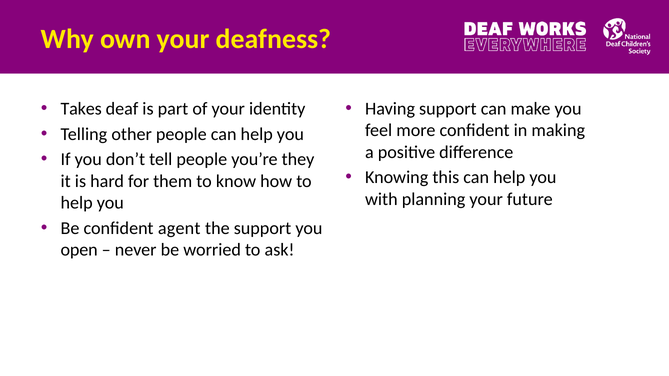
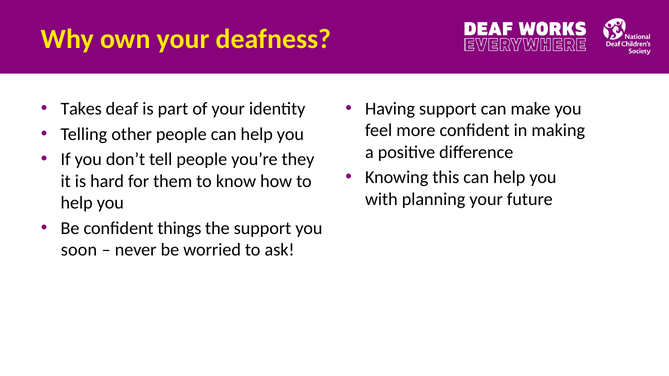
agent: agent -> things
open: open -> soon
